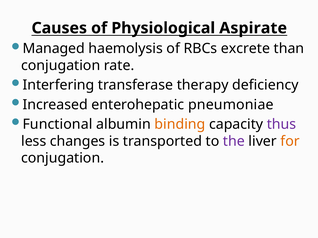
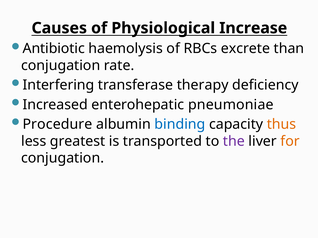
Aspirate: Aspirate -> Increase
Managed: Managed -> Antibiotic
Functional: Functional -> Procedure
binding colour: orange -> blue
thus colour: purple -> orange
changes: changes -> greatest
